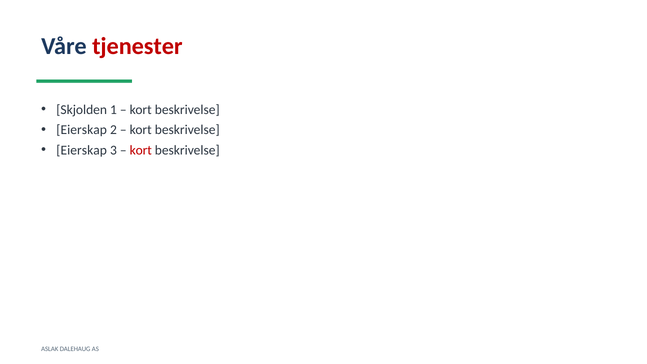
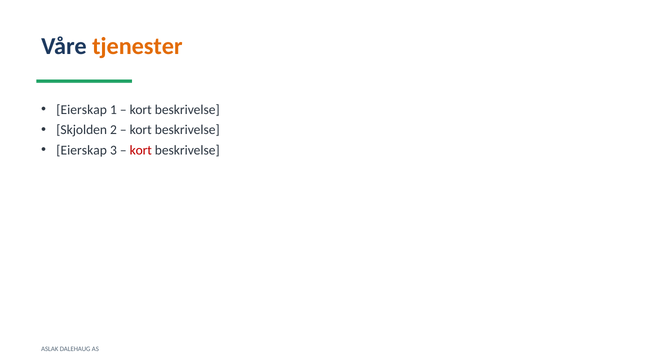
tjenester colour: red -> orange
Skjolden at (82, 110): Skjolden -> Eierskap
Eierskap at (82, 130): Eierskap -> Skjolden
